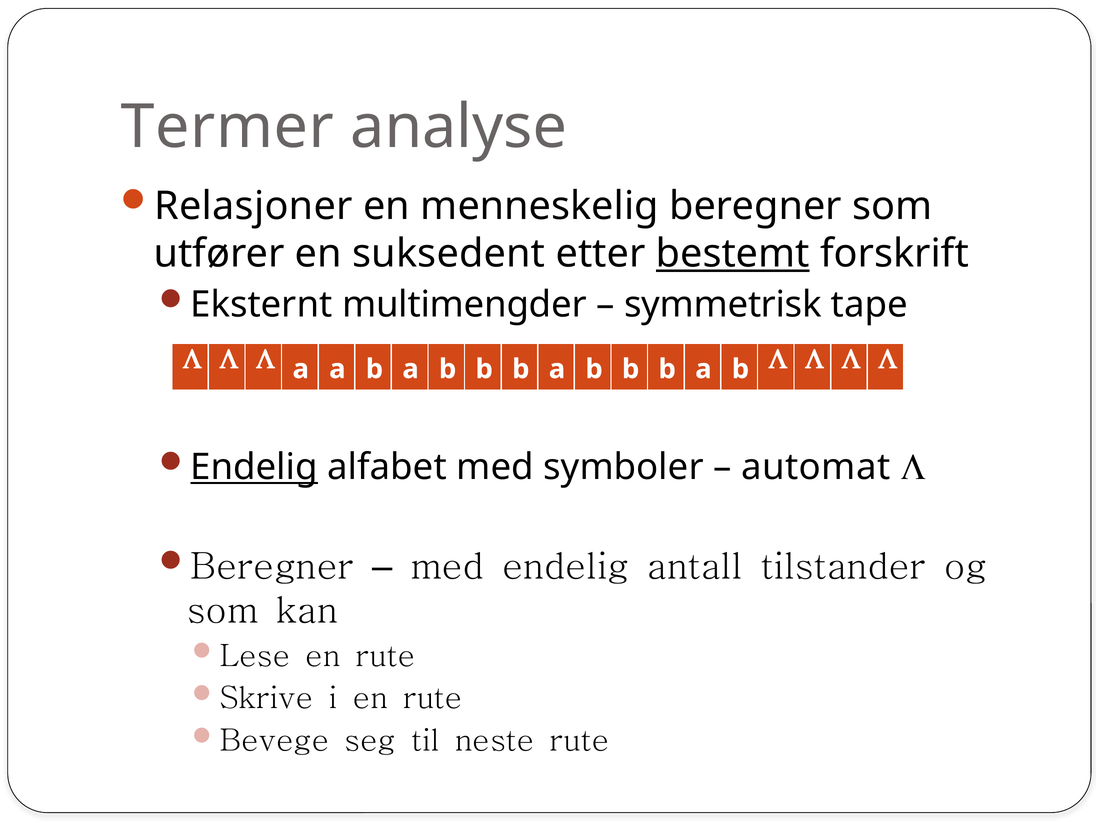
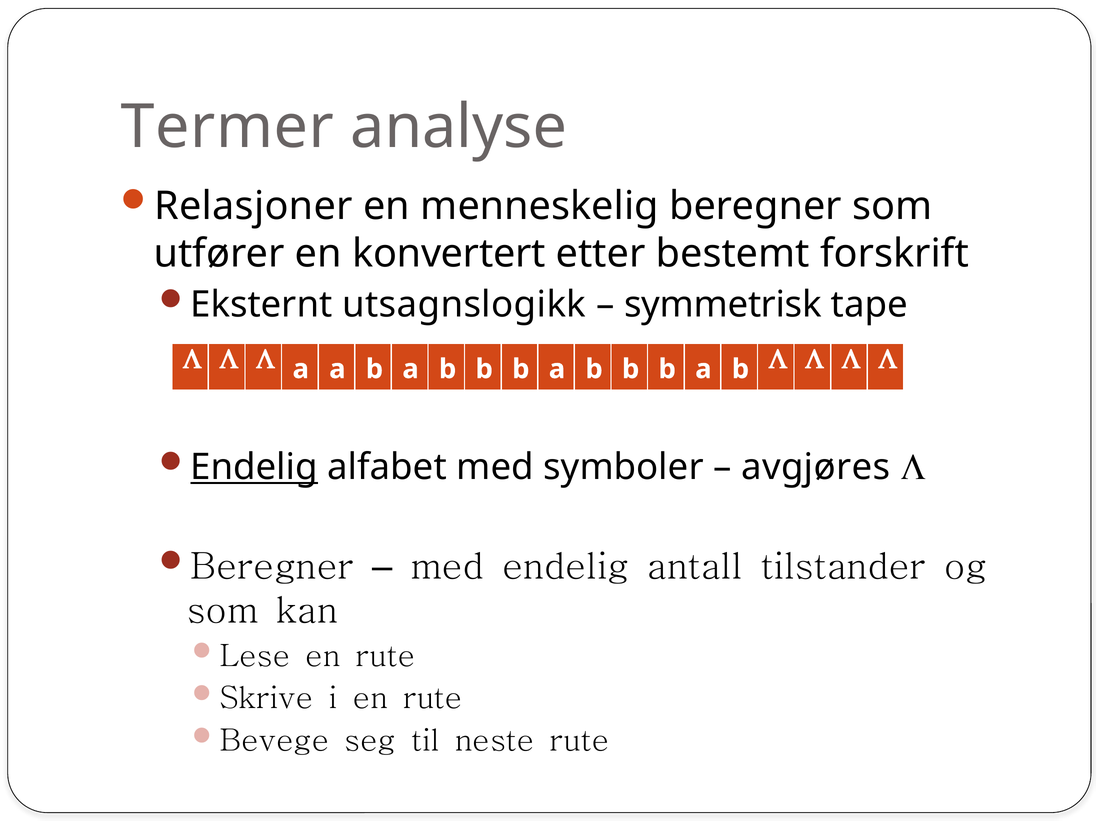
suksedent: suksedent -> konvertert
bestemt underline: present -> none
multimengder: multimengder -> utsagnslogikk
automat: automat -> avgjøres
